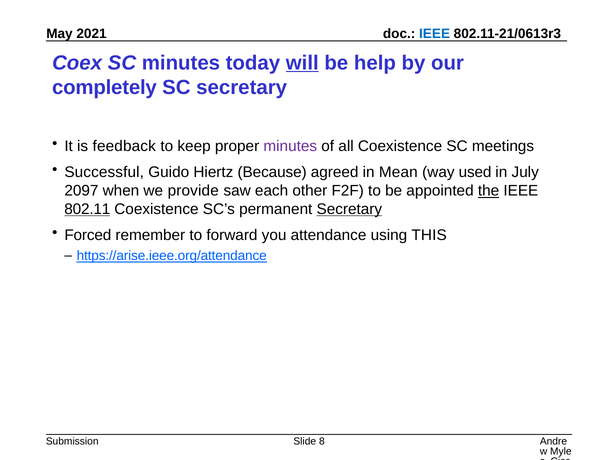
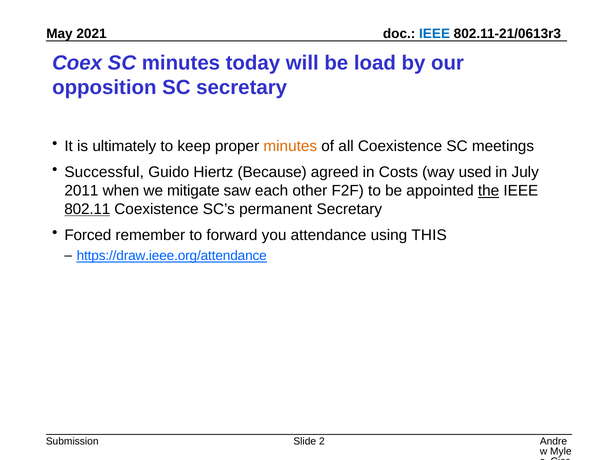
will underline: present -> none
help: help -> load
completely: completely -> opposition
feedback: feedback -> ultimately
minutes at (290, 146) colour: purple -> orange
Mean: Mean -> Costs
2097: 2097 -> 2011
provide: provide -> mitigate
Secretary at (349, 209) underline: present -> none
https://arise.ieee.org/attendance: https://arise.ieee.org/attendance -> https://draw.ieee.org/attendance
8: 8 -> 2
